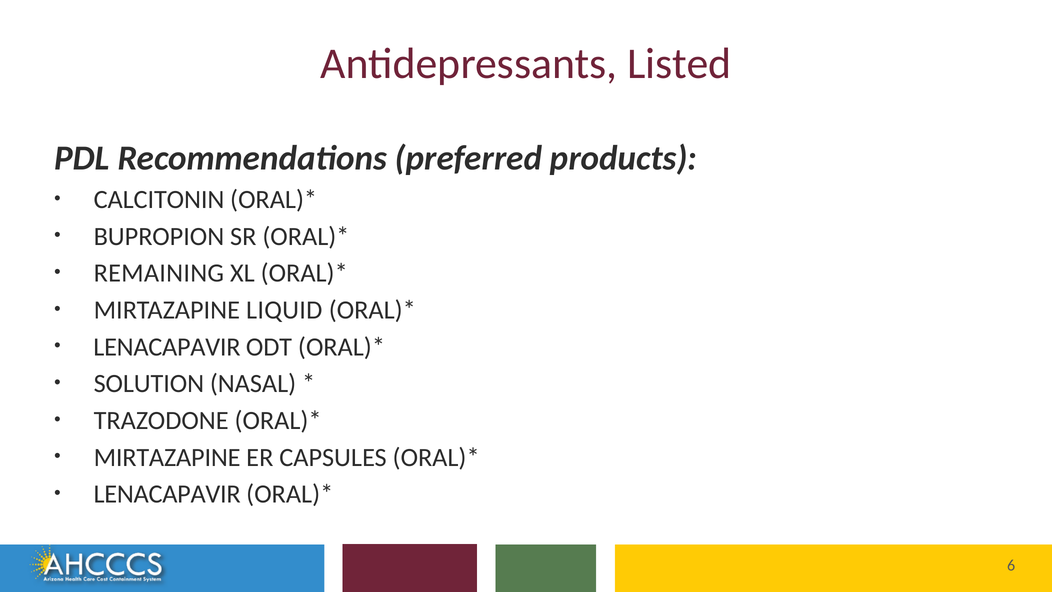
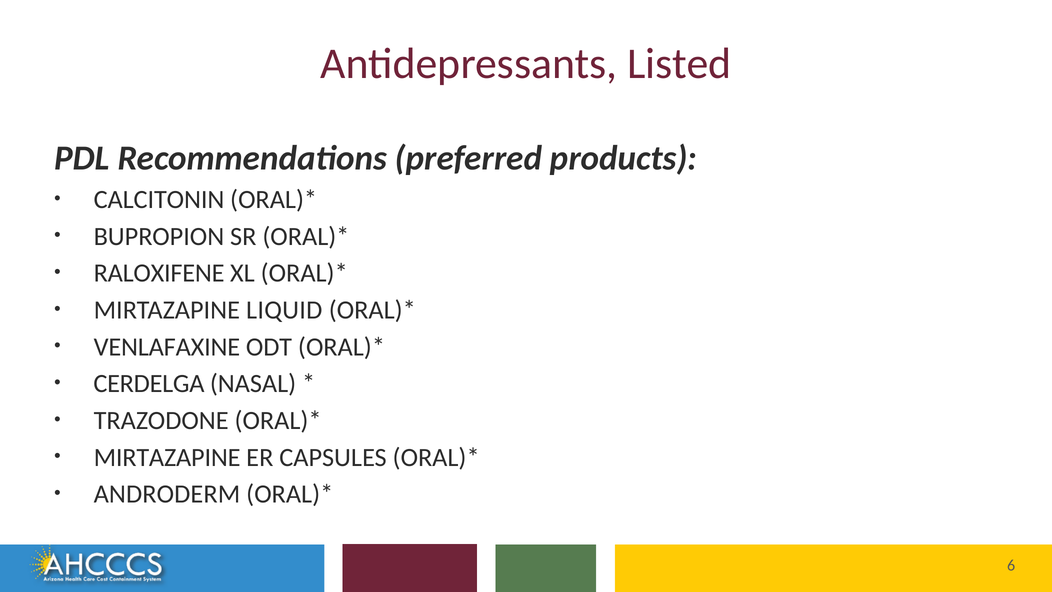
REMAINING: REMAINING -> RALOXIFENE
LENACAPAVIR at (167, 347): LENACAPAVIR -> VENLAFAXINE
SOLUTION: SOLUTION -> CERDELGA
LENACAPAVIR at (167, 494): LENACAPAVIR -> ANDRODERM
